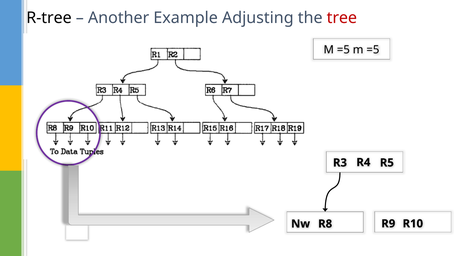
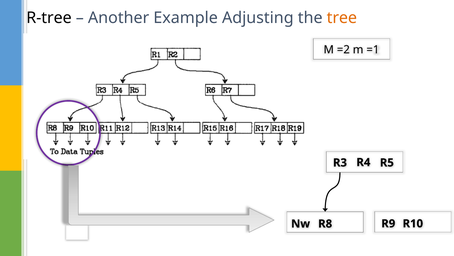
tree colour: red -> orange
=5 at (343, 50): =5 -> =2
=5 at (373, 50): =5 -> =1
